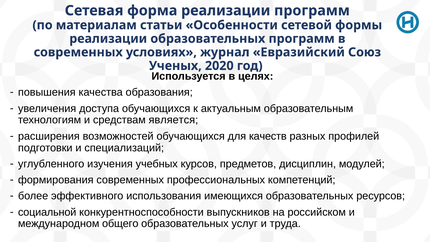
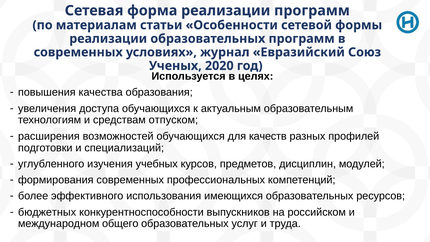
является: является -> отпуском
социальной: социальной -> бюджетных
